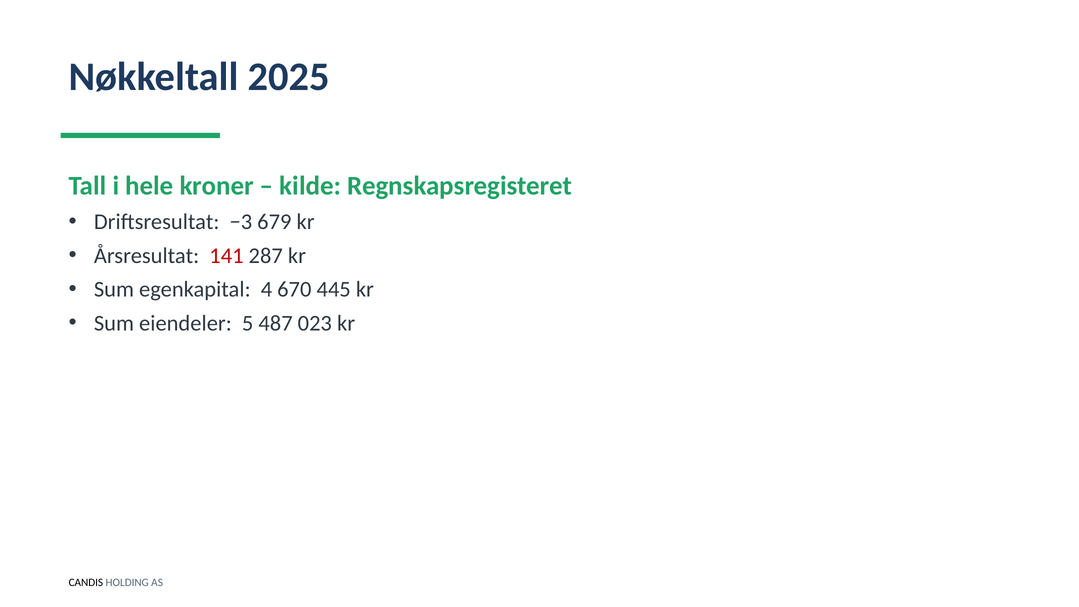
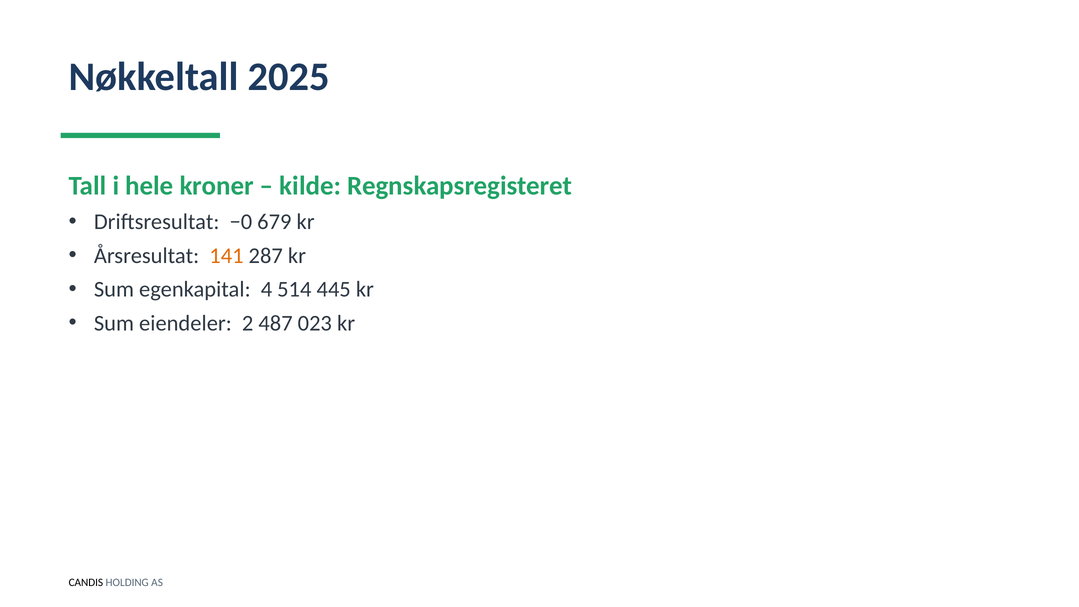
−3: −3 -> −0
141 colour: red -> orange
670: 670 -> 514
5: 5 -> 2
